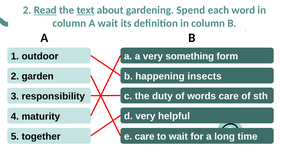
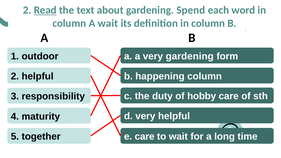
text underline: present -> none
very something: something -> gardening
2 garden: garden -> helpful
happening insects: insects -> column
words: words -> hobby
